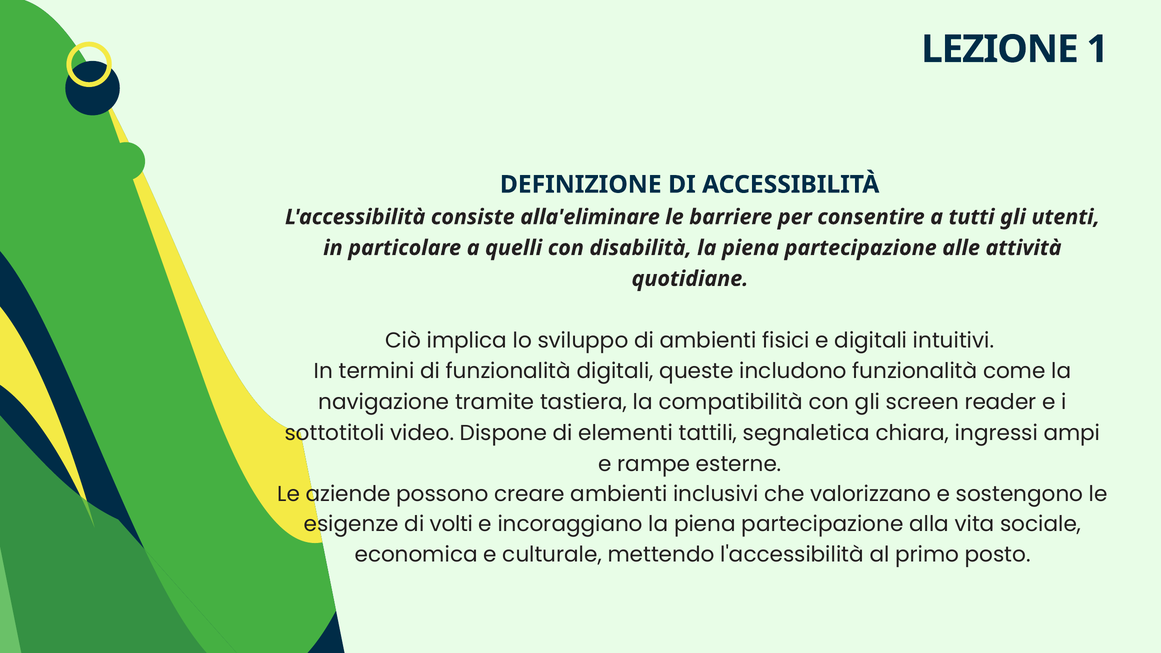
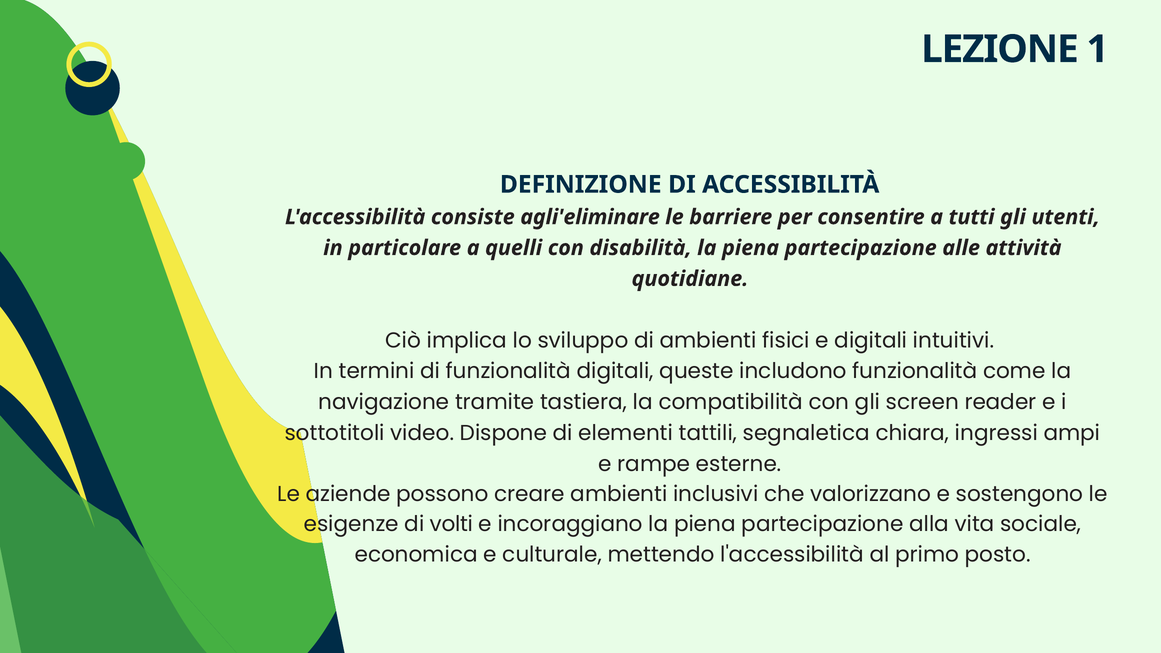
alla'eliminare: alla'eliminare -> agli'eliminare
